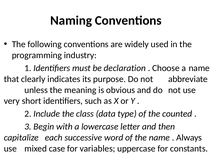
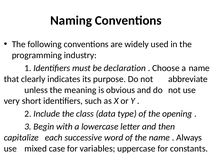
counted: counted -> opening
